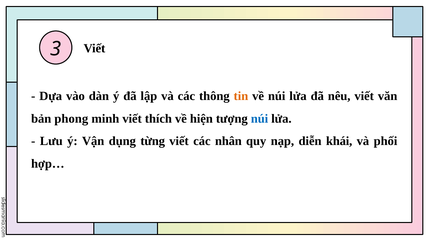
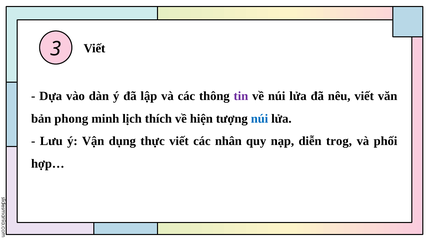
tin colour: orange -> purple
minh viết: viết -> lịch
từng: từng -> thực
khái: khái -> trog
